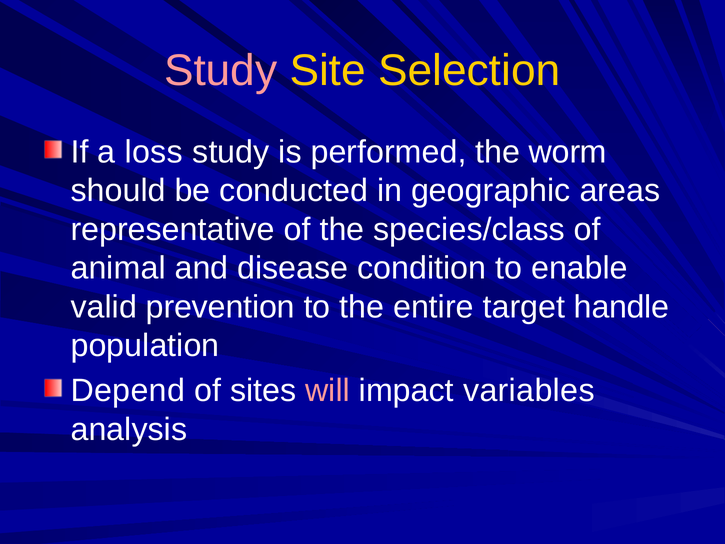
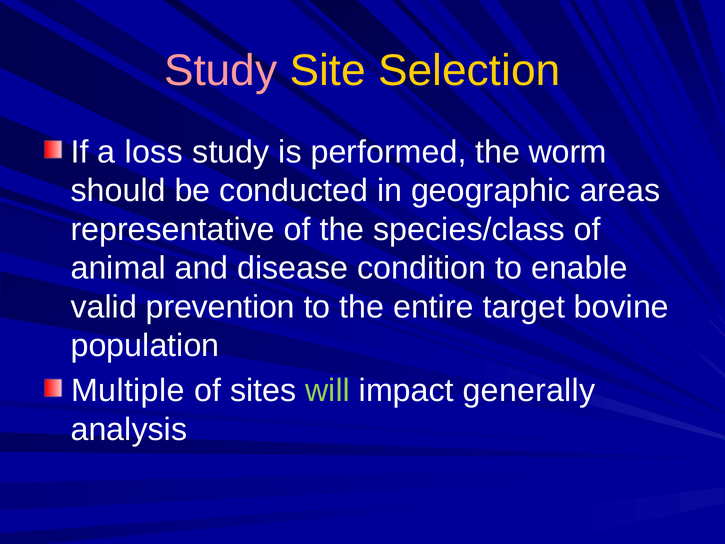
handle: handle -> bovine
Depend: Depend -> Multiple
will colour: pink -> light green
variables: variables -> generally
